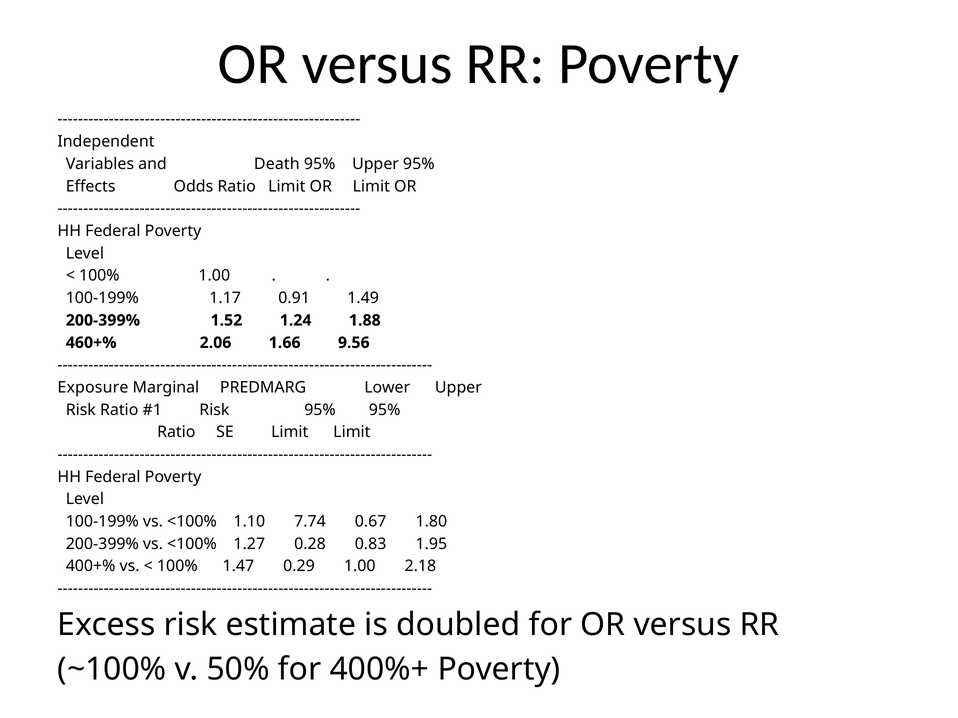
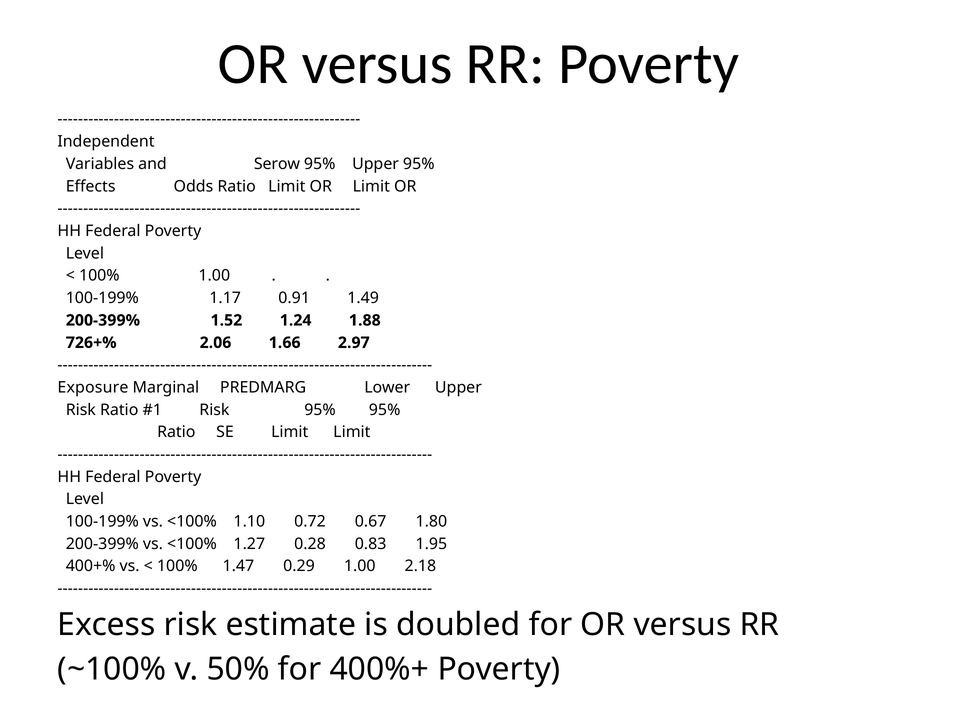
Death: Death -> Serow
460+%: 460+% -> 726+%
9.56: 9.56 -> 2.97
7.74: 7.74 -> 0.72
